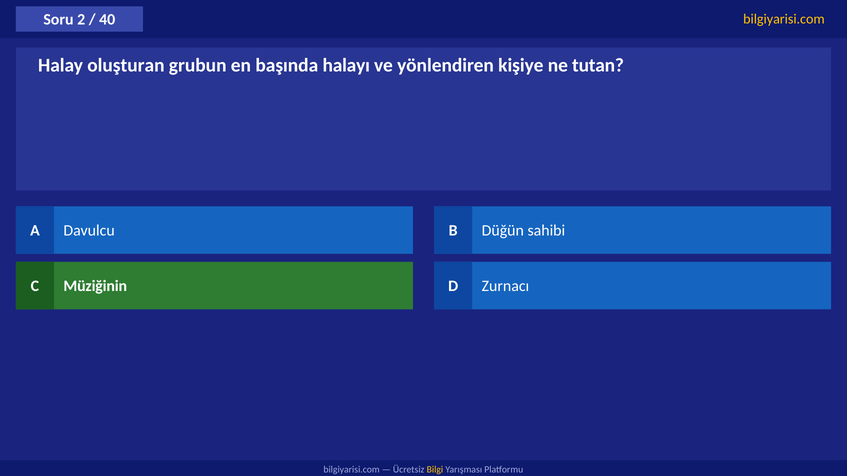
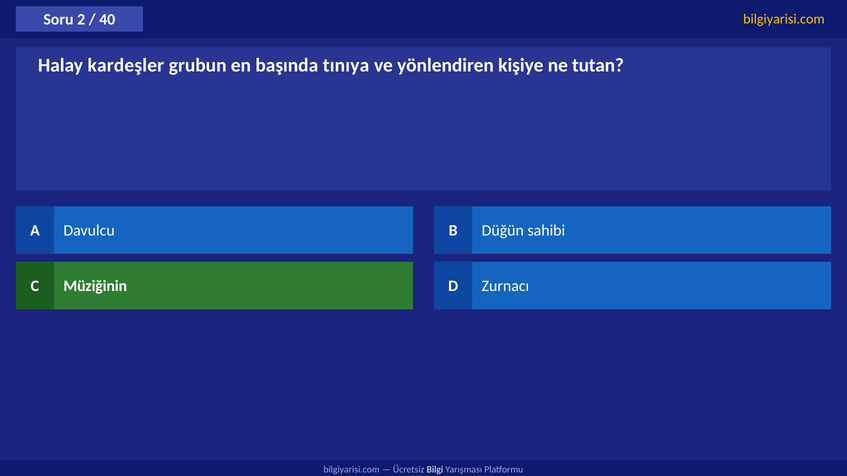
oluşturan: oluşturan -> kardeşler
halayı: halayı -> tınıya
Bilgi colour: yellow -> white
